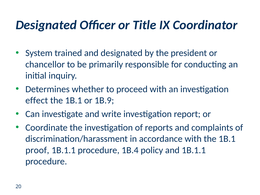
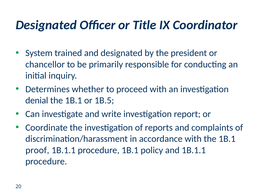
effect: effect -> denial
1B.9: 1B.9 -> 1B.5
procedure 1B.4: 1B.4 -> 1B.1
